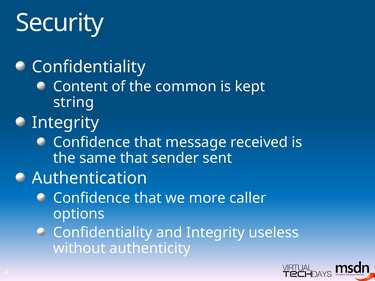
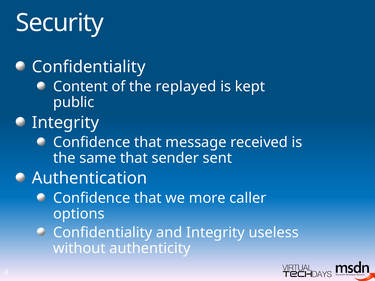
common: common -> replayed
string: string -> public
